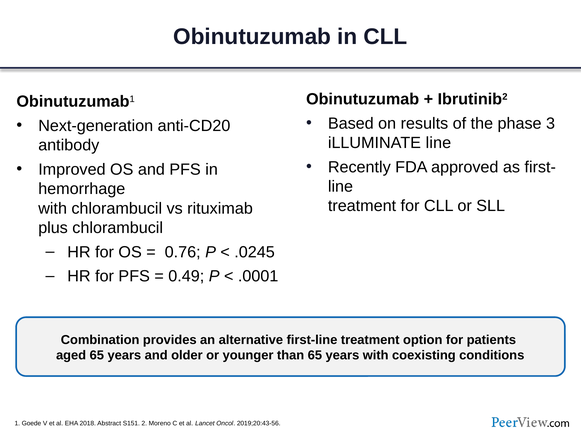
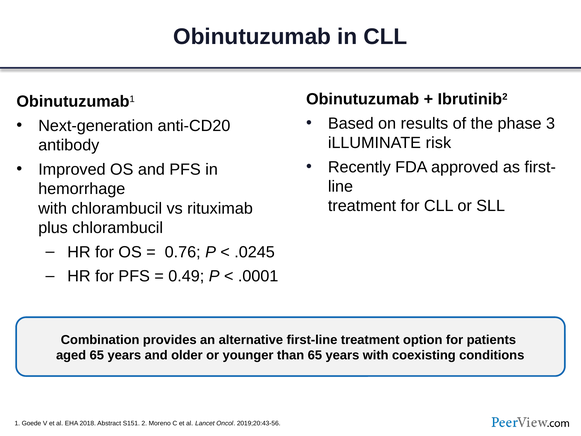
iLLUMINATE line: line -> risk
